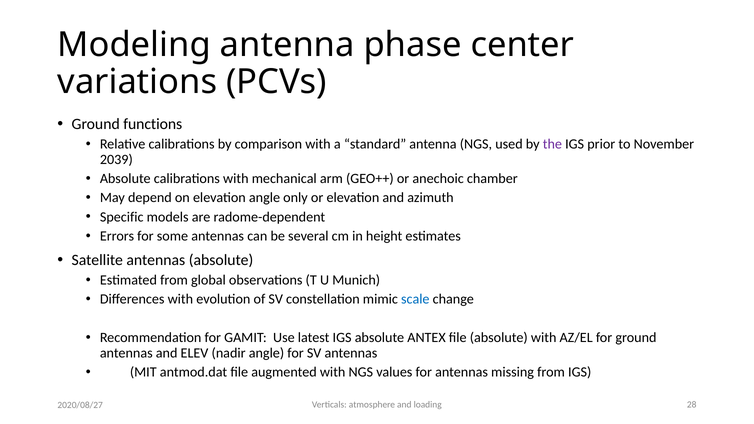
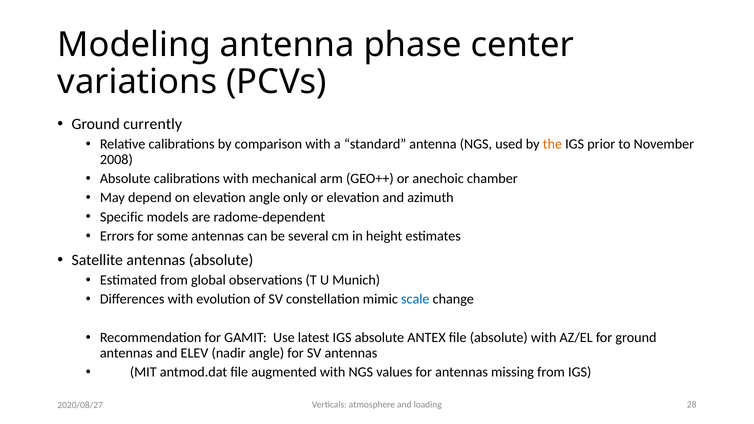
functions: functions -> currently
the colour: purple -> orange
2039: 2039 -> 2008
